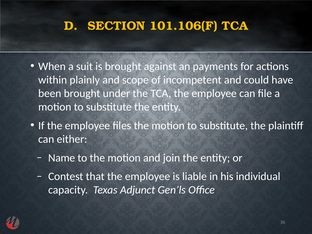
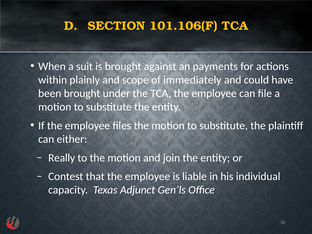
incompetent: incompetent -> immediately
Name: Name -> Really
